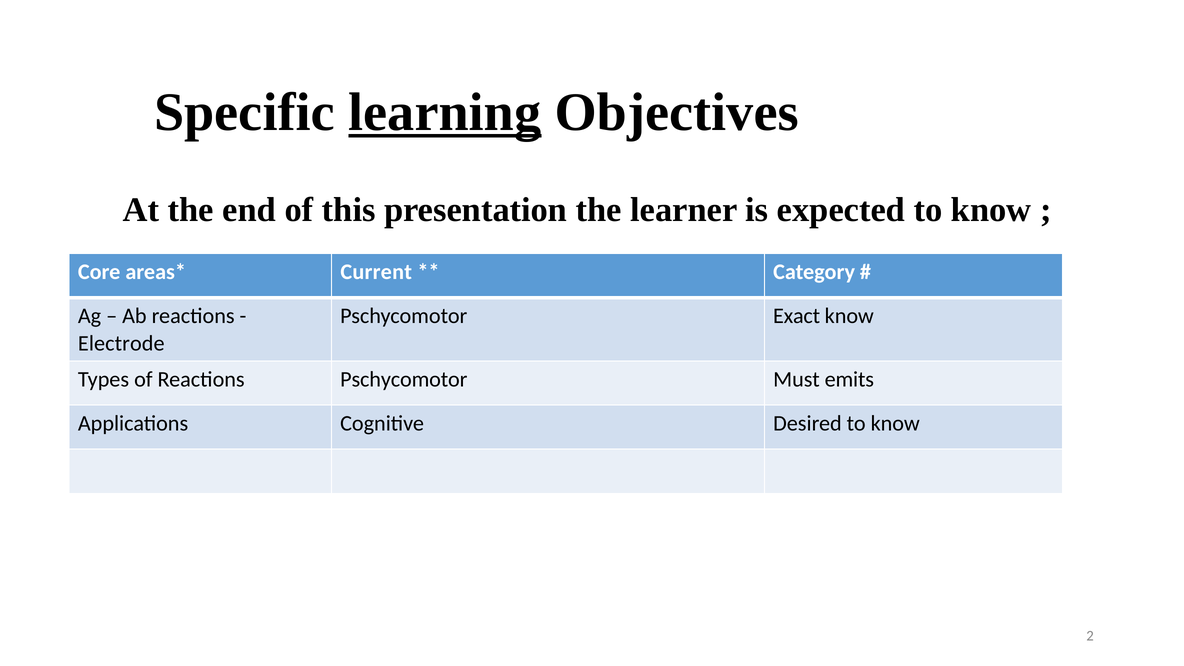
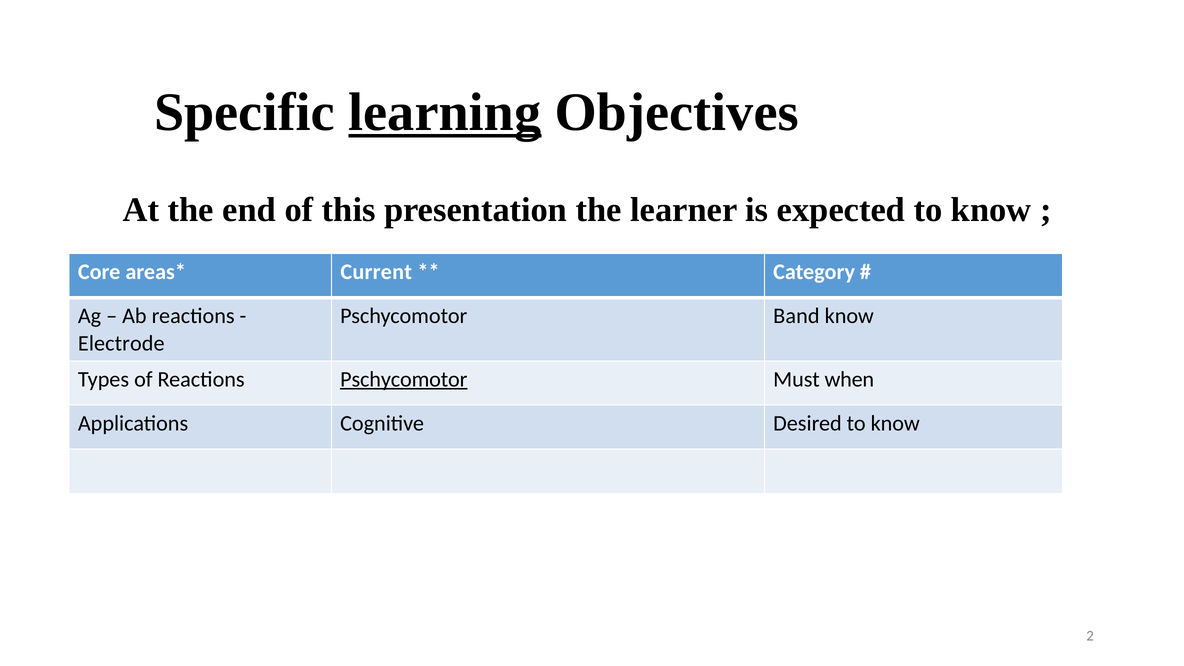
Exact: Exact -> Band
Pschycomotor at (404, 379) underline: none -> present
emits: emits -> when
